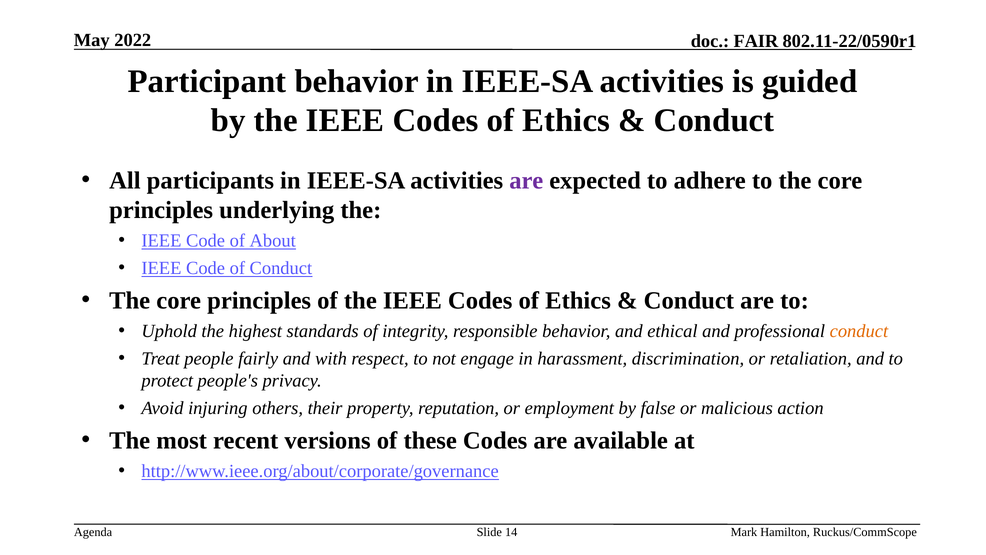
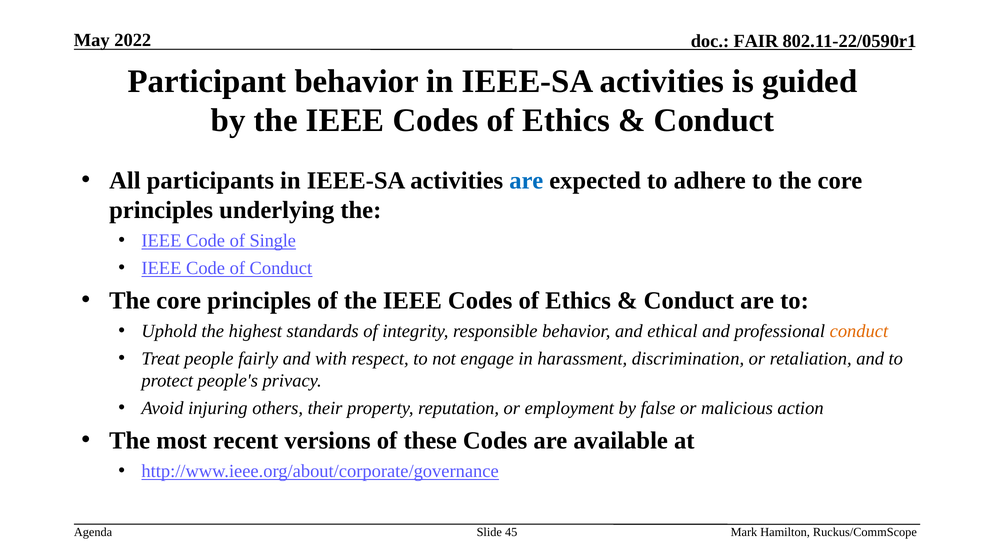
are at (526, 180) colour: purple -> blue
About: About -> Single
14: 14 -> 45
